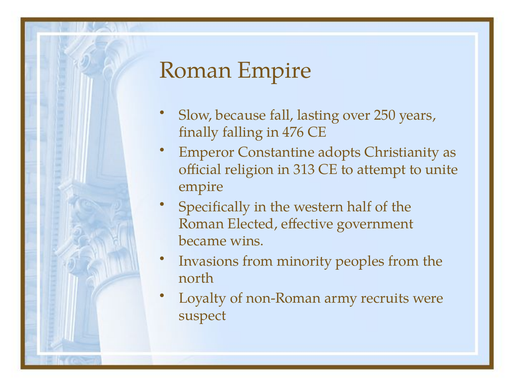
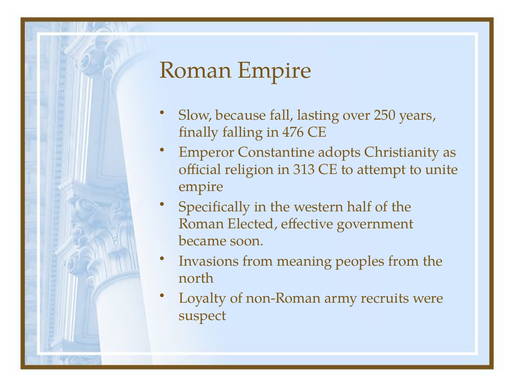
wins: wins -> soon
minority: minority -> meaning
